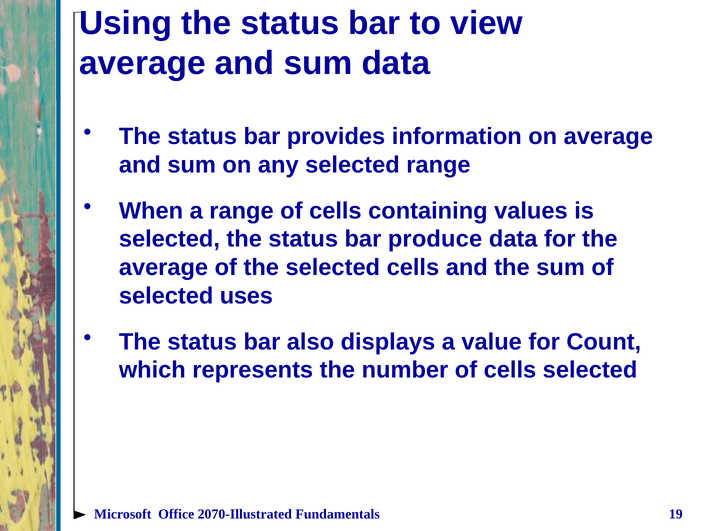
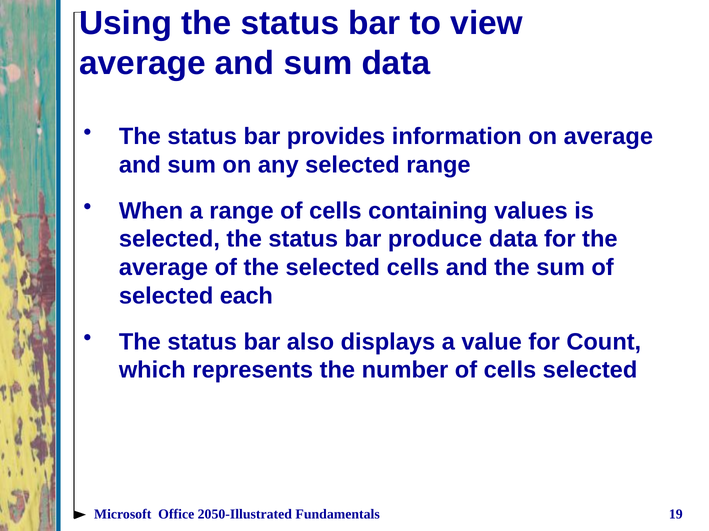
uses: uses -> each
2070-Illustrated: 2070-Illustrated -> 2050-Illustrated
